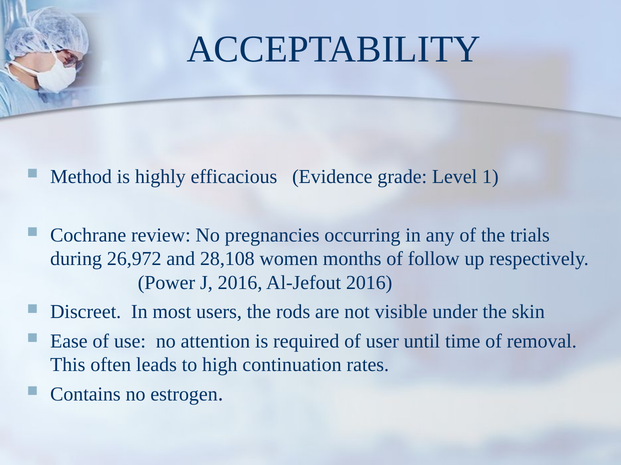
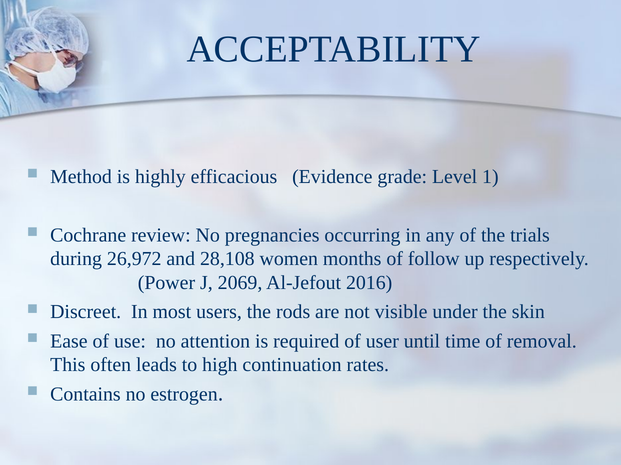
J 2016: 2016 -> 2069
